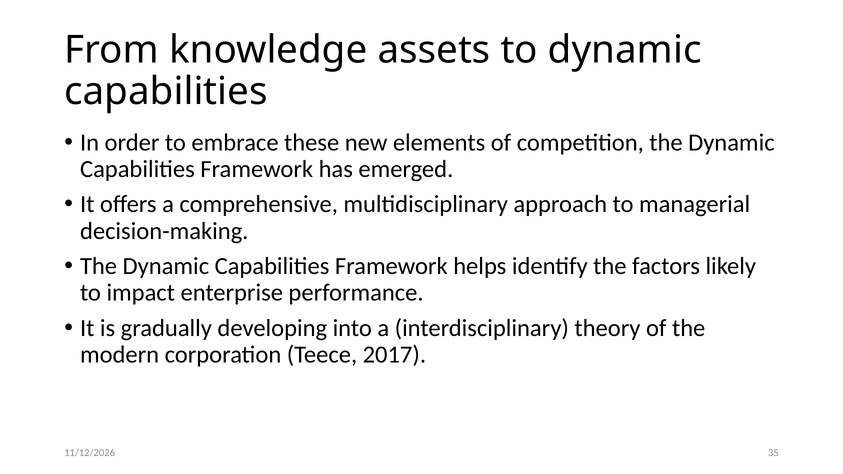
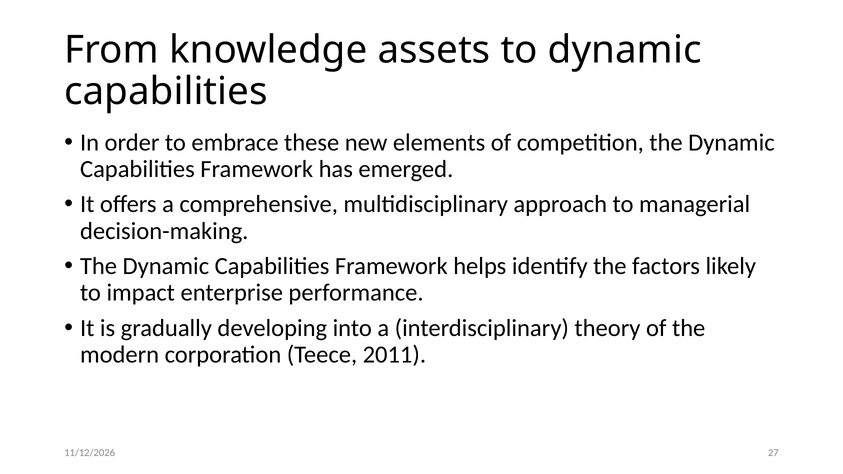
2017: 2017 -> 2011
35: 35 -> 27
